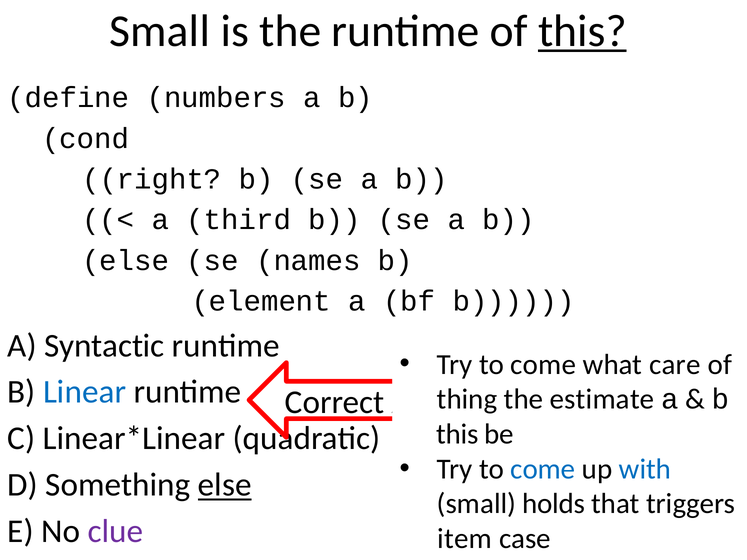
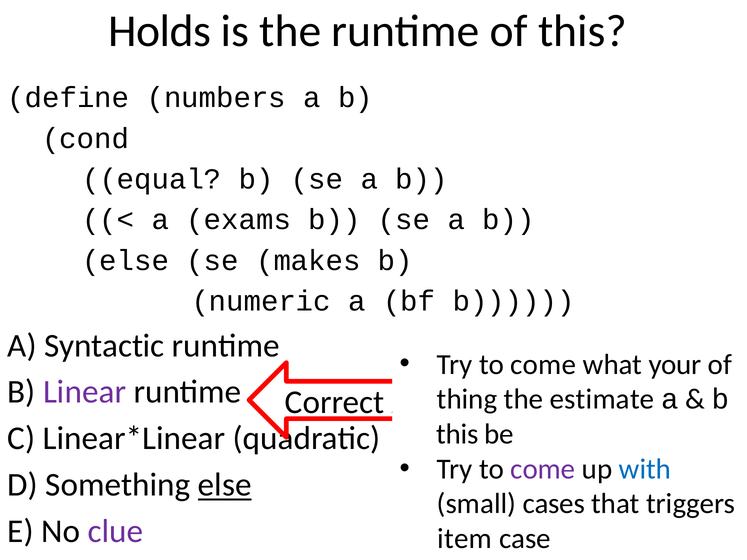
Small at (160, 31): Small -> Holds
this at (582, 31) underline: present -> none
right: right -> equal
third: third -> exams
names: names -> makes
element: element -> numeric
care: care -> your
Linear colour: blue -> purple
come at (543, 469) colour: blue -> purple
holds: holds -> cases
